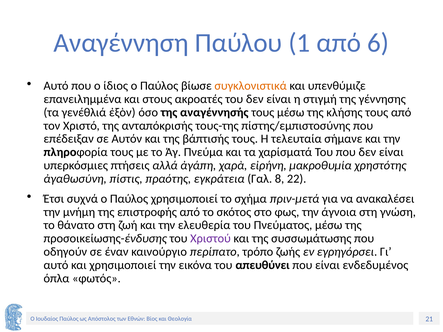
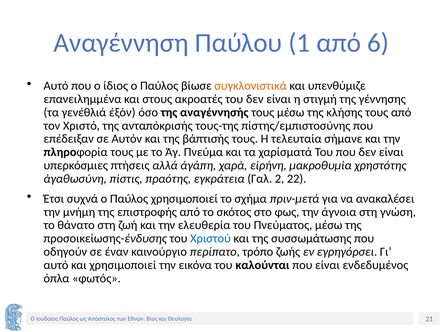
8: 8 -> 2
Χριστού colour: purple -> blue
απευθύνει: απευθύνει -> καλούνται
